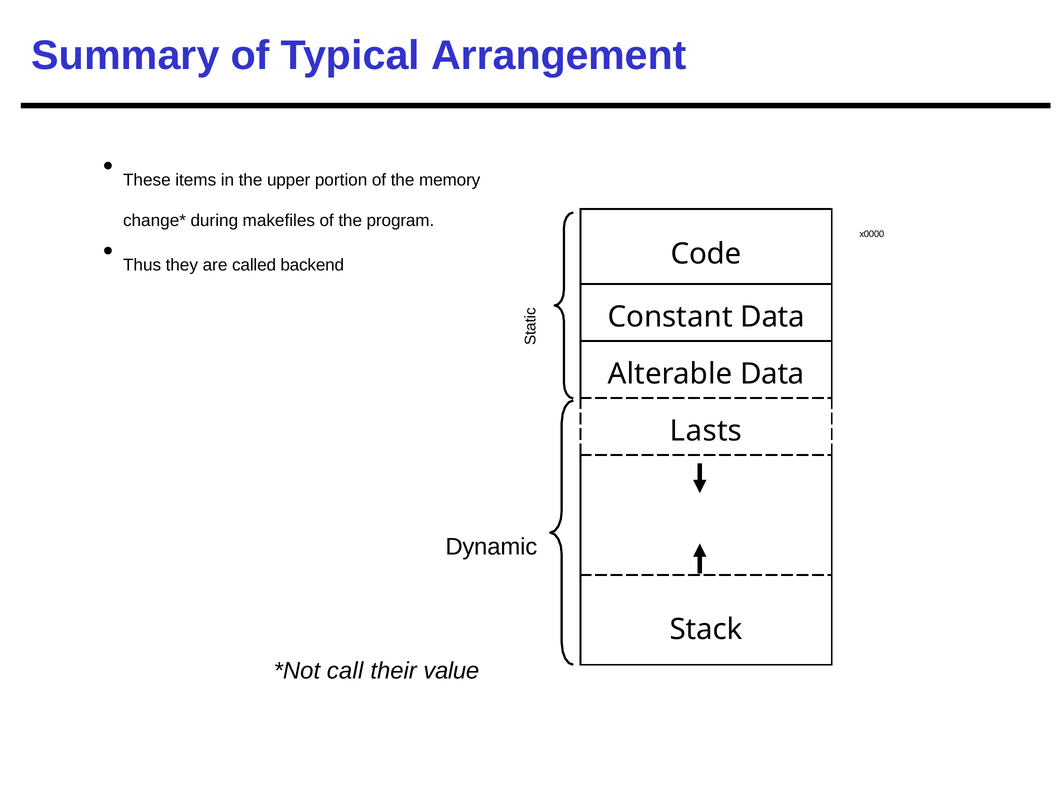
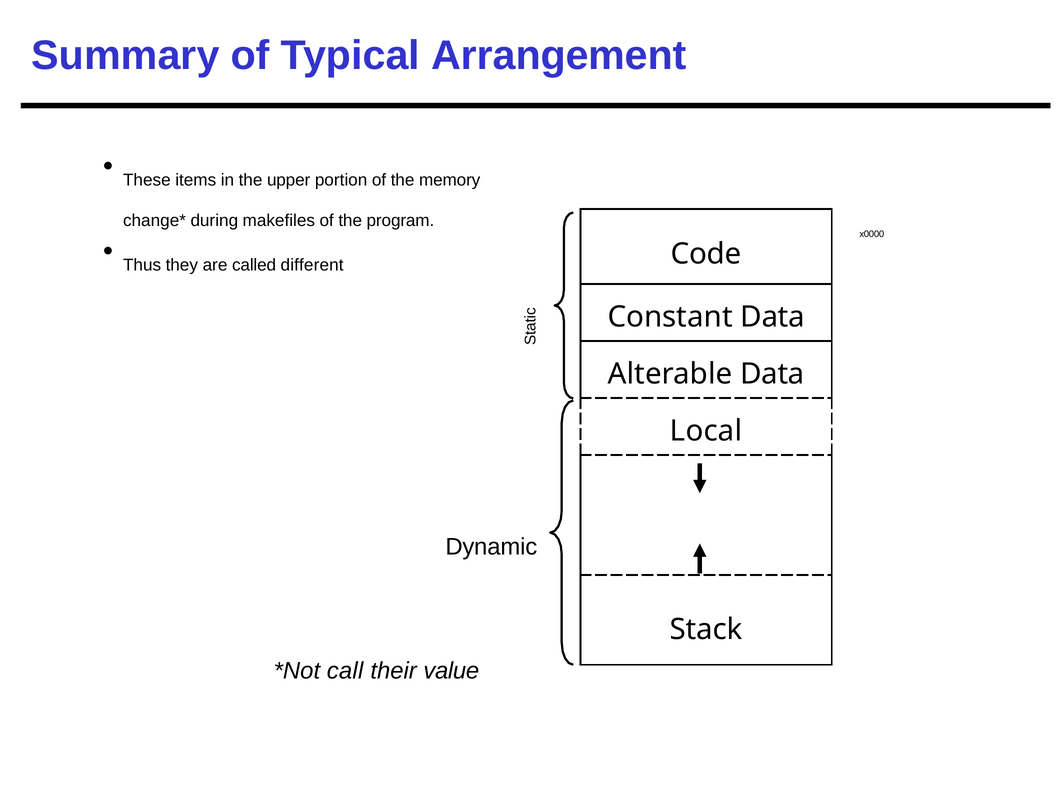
backend: backend -> different
Lasts: Lasts -> Local
